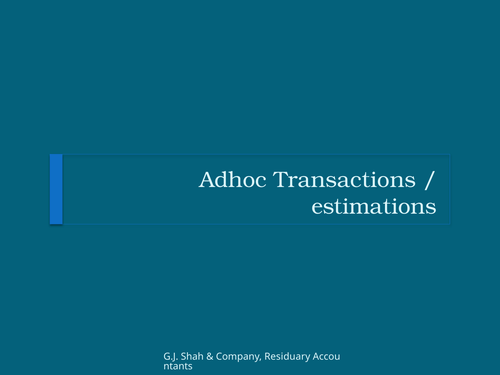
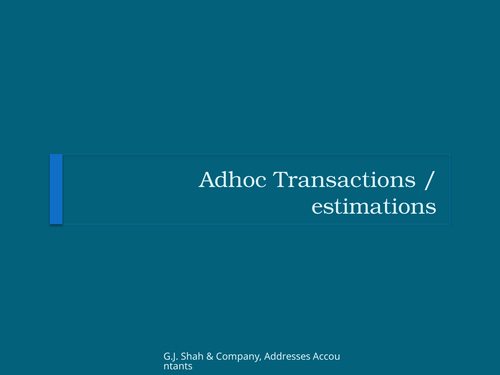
Residuary: Residuary -> Addresses
